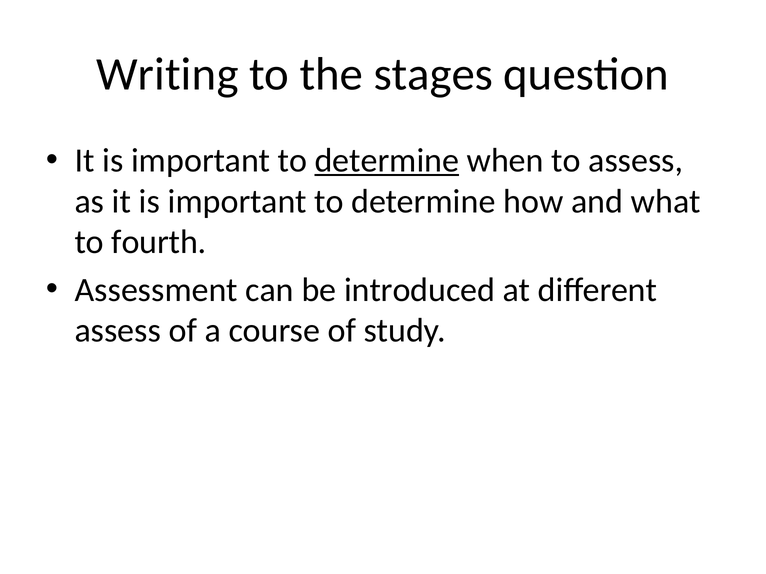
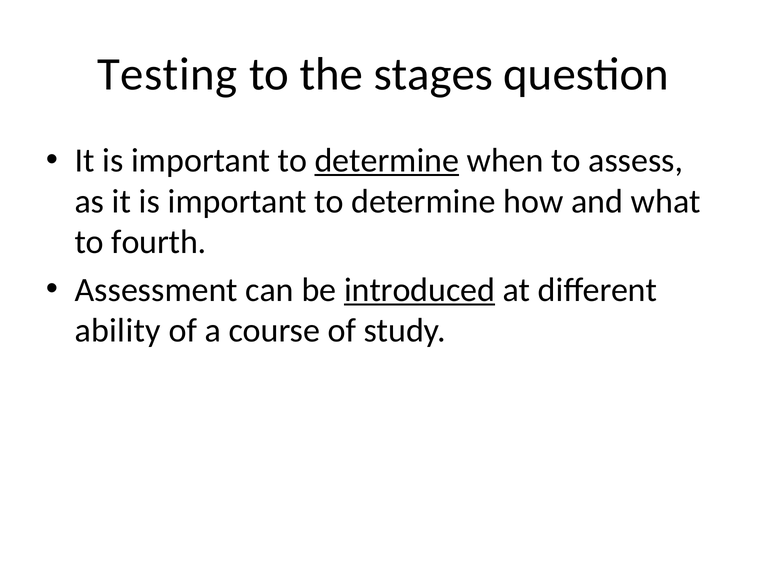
Writing: Writing -> Testing
introduced underline: none -> present
assess at (118, 331): assess -> ability
